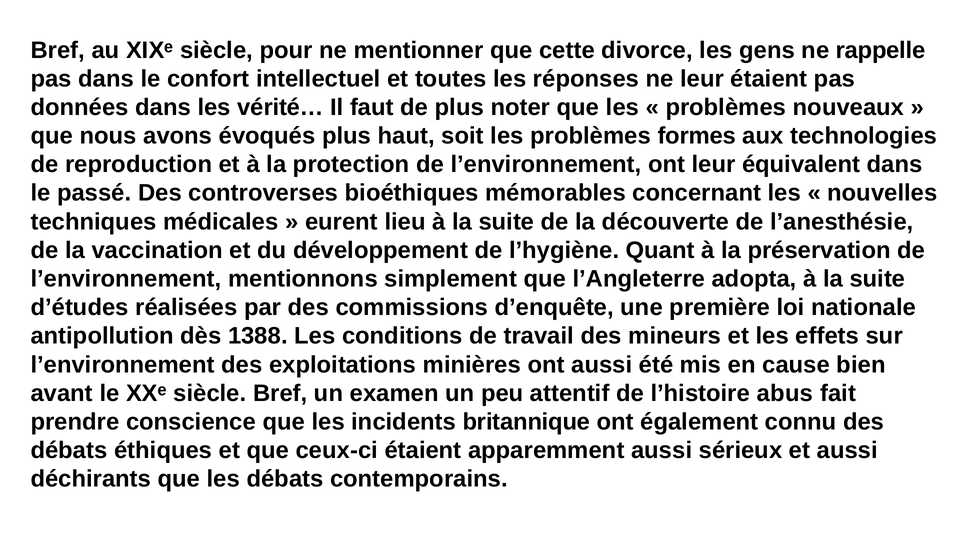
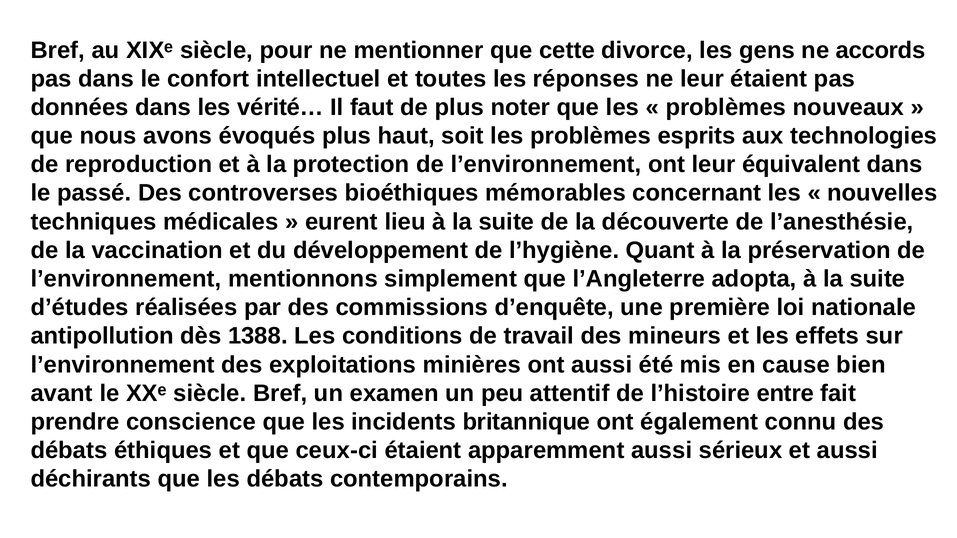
rappelle: rappelle -> accords
problèmes formes: formes -> esprits
abus: abus -> entre
